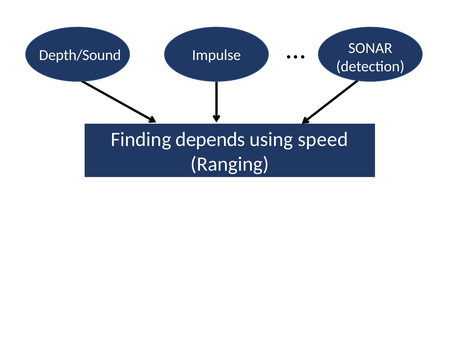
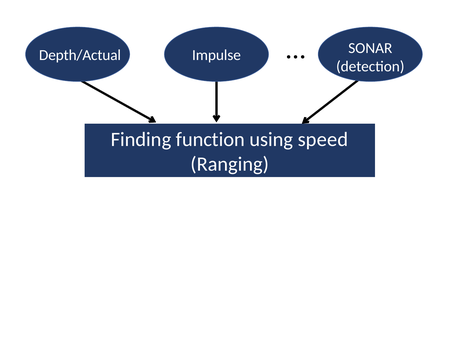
Depth/Sound: Depth/Sound -> Depth/Actual
depends: depends -> function
